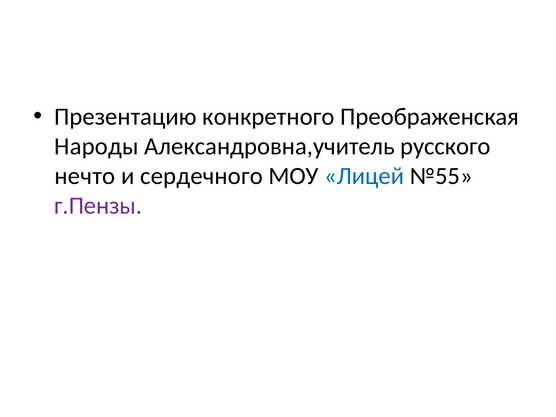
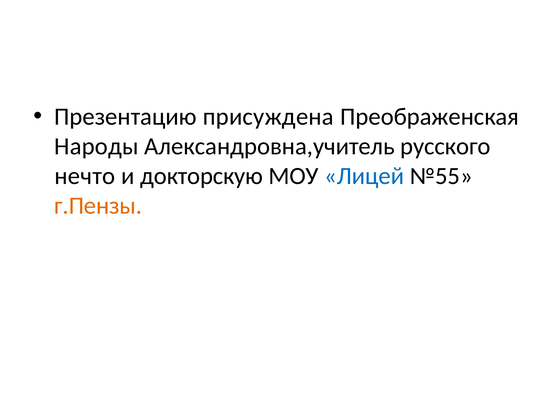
конкретного: конкретного -> присуждена
сердечного: сердечного -> докторскую
г.Пензы colour: purple -> orange
